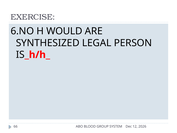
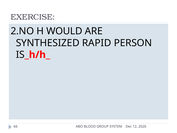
6.NO: 6.NO -> 2.NO
LEGAL: LEGAL -> RAPID
